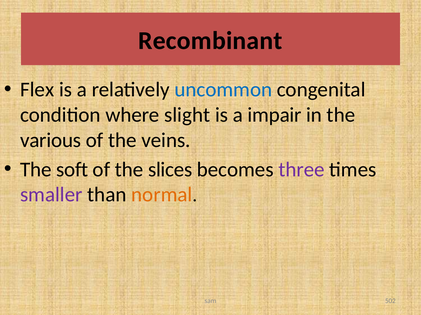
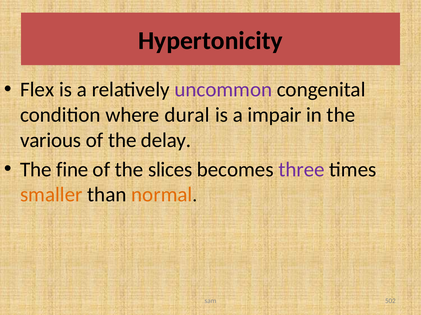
Recombinant: Recombinant -> Hypertonicity
uncommon colour: blue -> purple
slight: slight -> dural
veins: veins -> delay
soft: soft -> fine
smaller colour: purple -> orange
